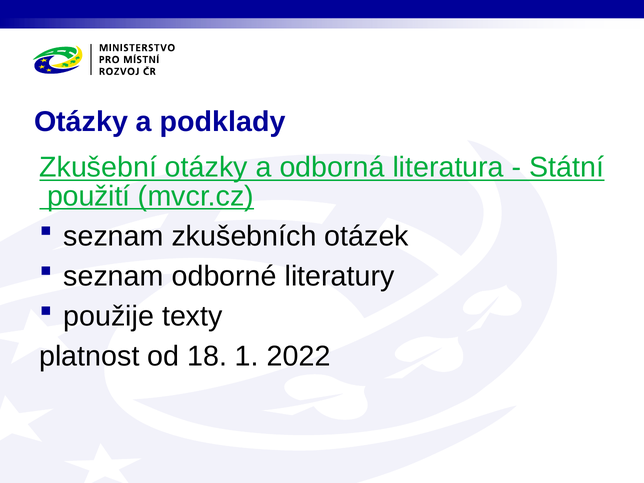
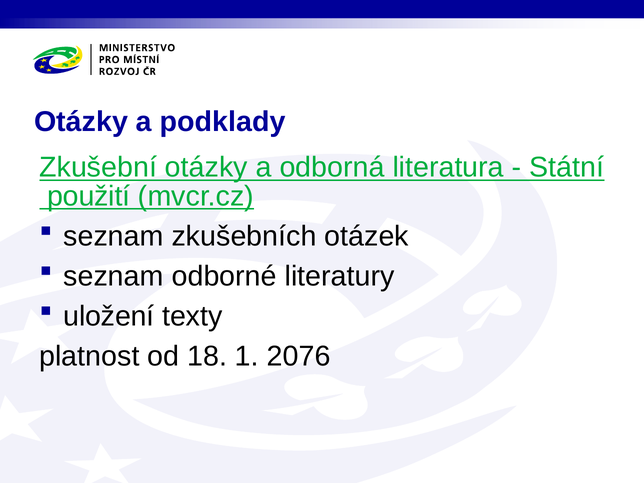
použije: použije -> uložení
2022: 2022 -> 2076
